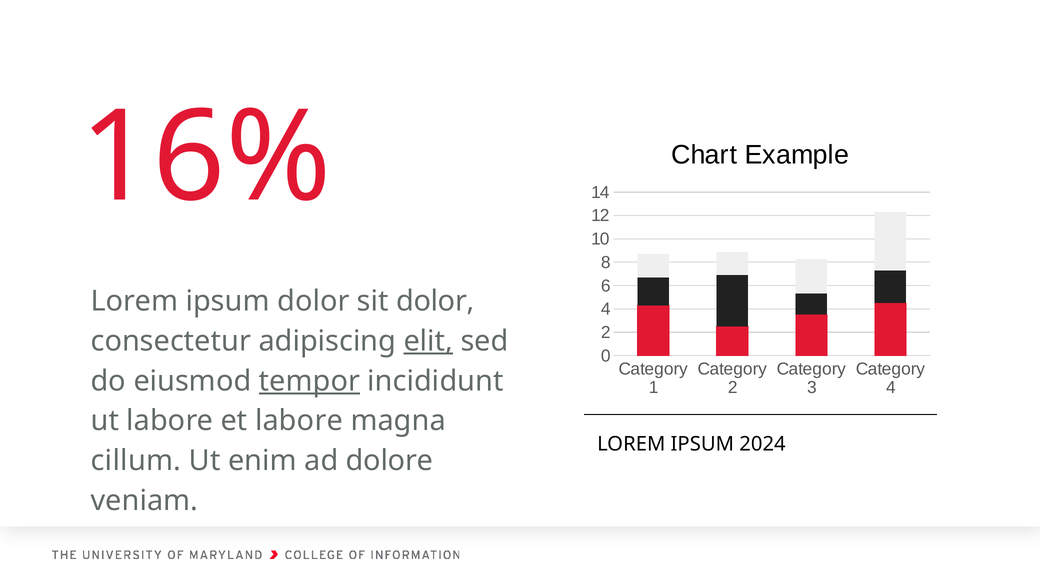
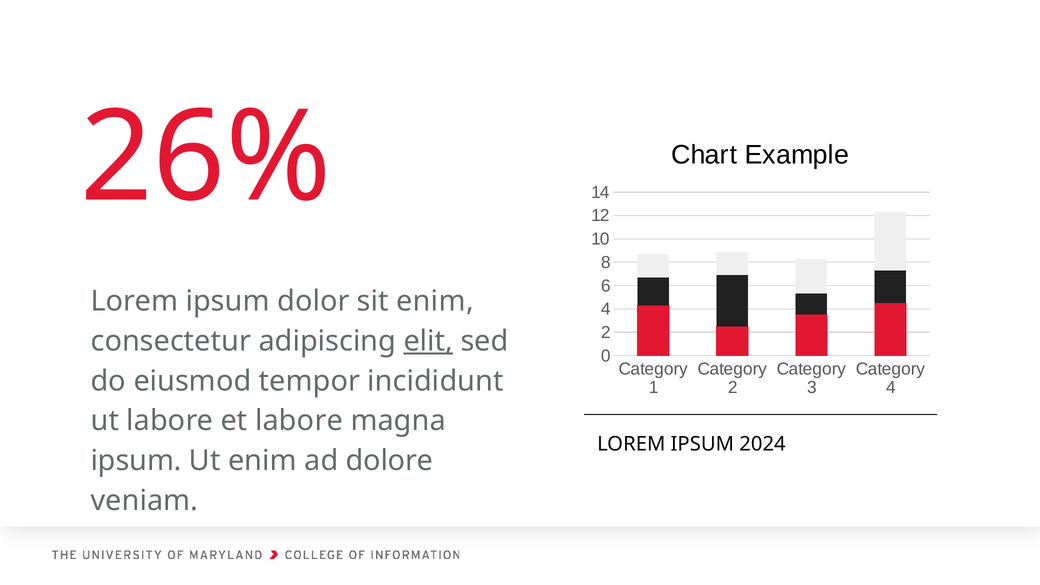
16%: 16% -> 26%
sit dolor: dolor -> enim
tempor underline: present -> none
cillum at (136, 461): cillum -> ipsum
